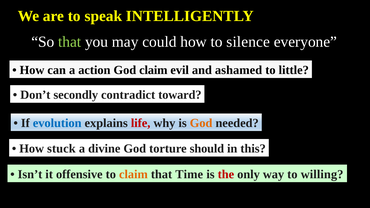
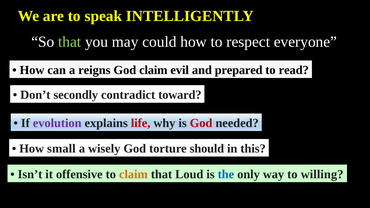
silence: silence -> respect
action: action -> reigns
ashamed: ashamed -> prepared
little: little -> read
evolution colour: blue -> purple
God at (201, 123) colour: orange -> red
stuck: stuck -> small
divine: divine -> wisely
Time: Time -> Loud
the colour: red -> blue
